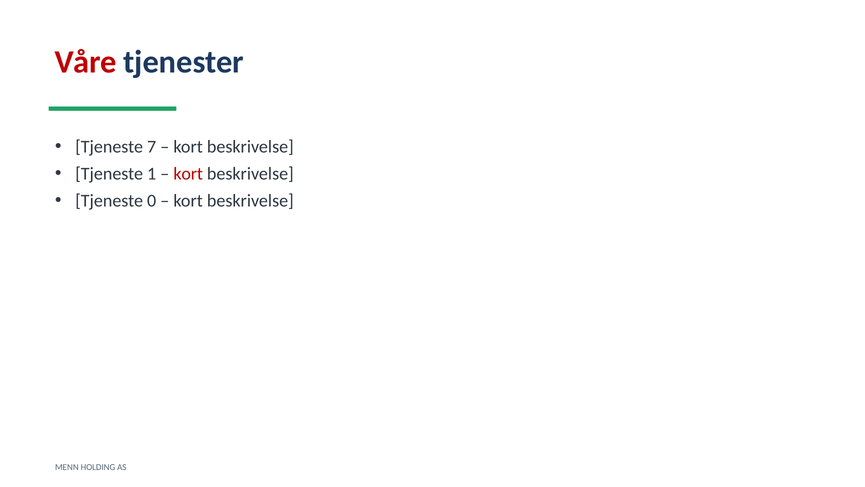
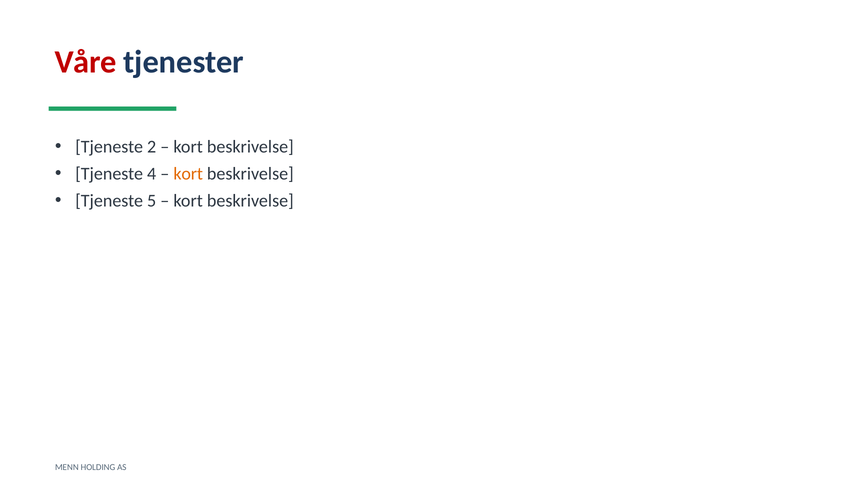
7: 7 -> 2
1: 1 -> 4
kort at (188, 174) colour: red -> orange
0: 0 -> 5
